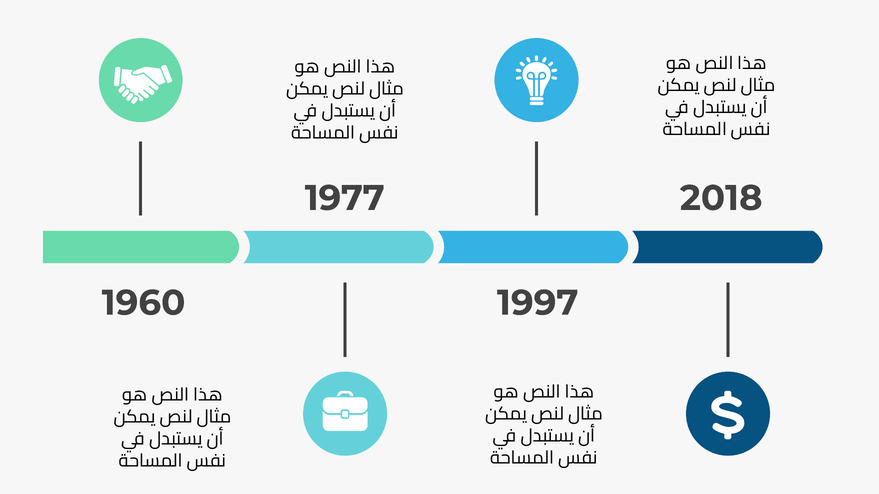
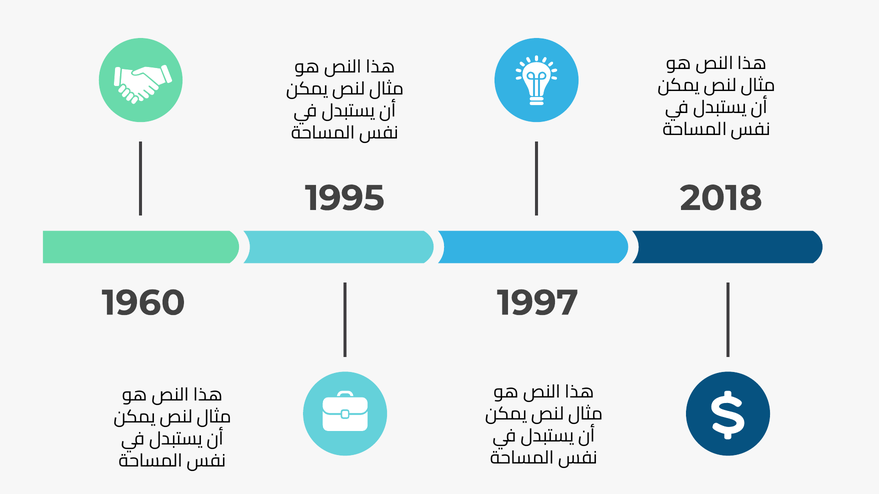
1977: 1977 -> 1995
